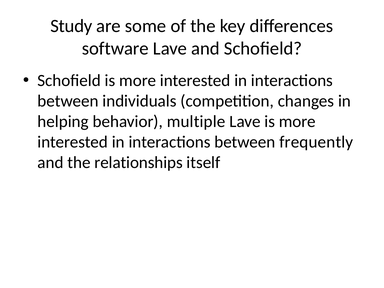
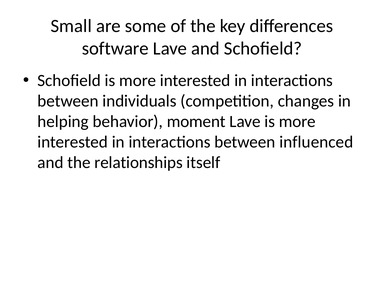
Study: Study -> Small
multiple: multiple -> moment
frequently: frequently -> influenced
